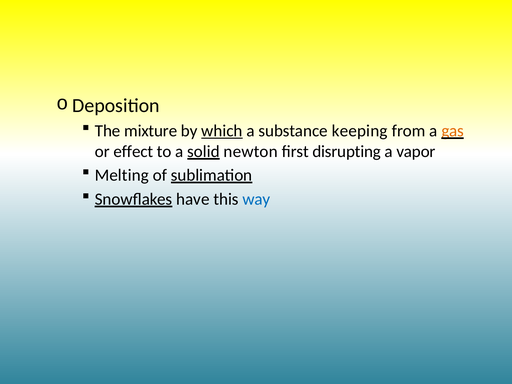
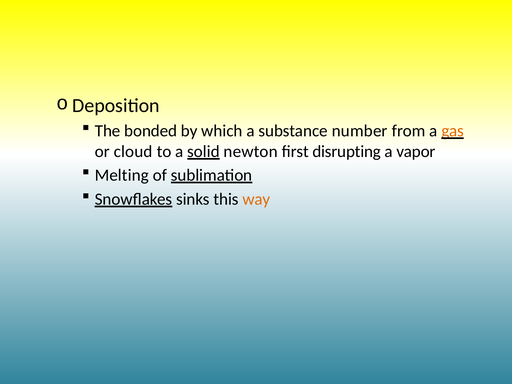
mixture: mixture -> bonded
which underline: present -> none
keeping: keeping -> number
effect: effect -> cloud
have: have -> sinks
way colour: blue -> orange
